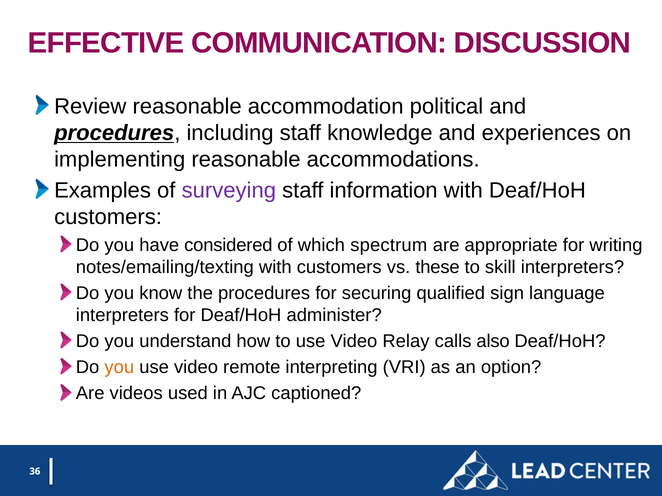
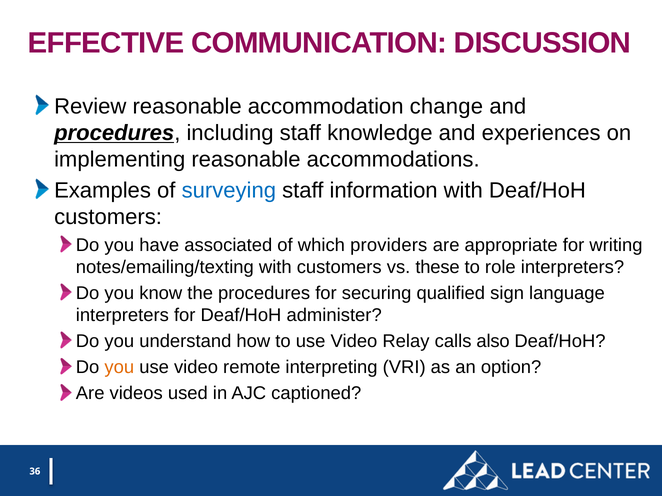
political: political -> change
surveying colour: purple -> blue
considered: considered -> associated
spectrum: spectrum -> providers
skill: skill -> role
